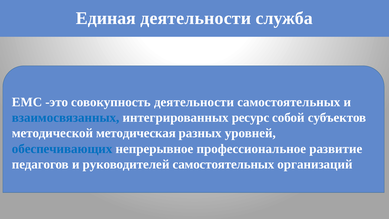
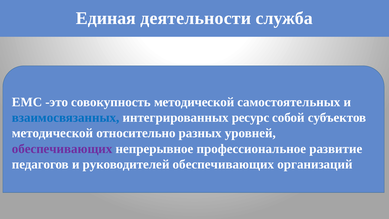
совокупность деятельности: деятельности -> методической
методическая: методическая -> относительно
обеспечивающих at (62, 149) colour: blue -> purple
руководителей самостоятельных: самостоятельных -> обеспечивающих
